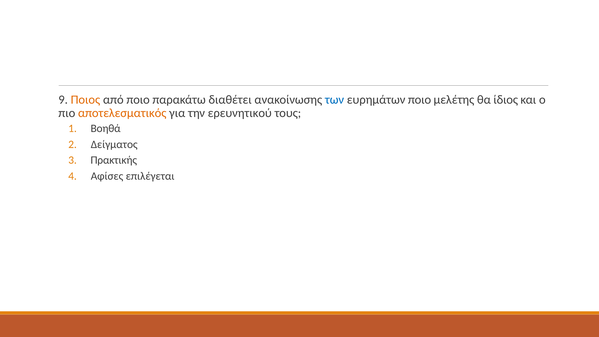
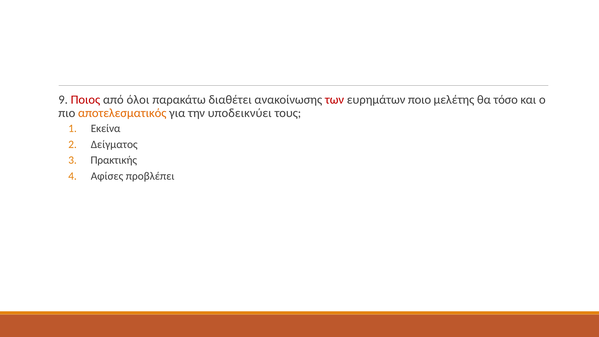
Ποιος colour: orange -> red
από ποιο: ποιο -> όλοι
των colour: blue -> red
ίδιος: ίδιος -> τόσο
ερευνητικού: ερευνητικού -> υποδεικνύει
Βοηθά: Βοηθά -> Εκείνα
επιλέγεται: επιλέγεται -> προβλέπει
